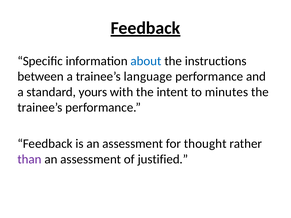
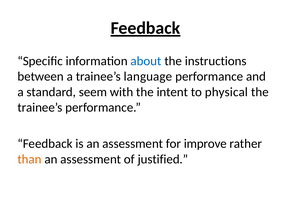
yours: yours -> seem
minutes: minutes -> physical
thought: thought -> improve
than colour: purple -> orange
